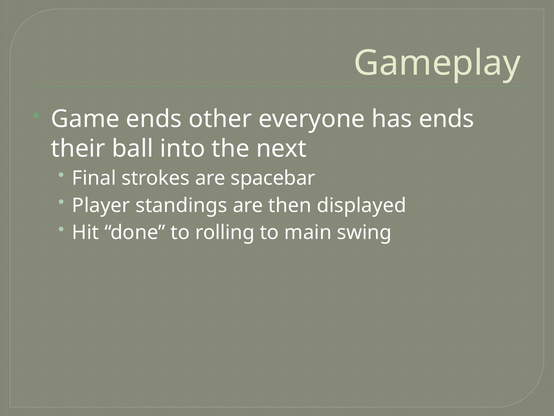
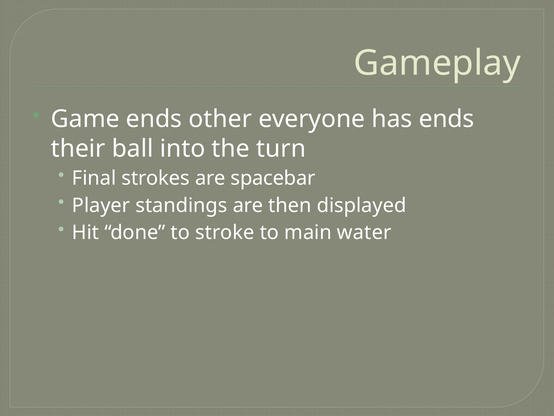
next: next -> turn
rolling: rolling -> stroke
swing: swing -> water
